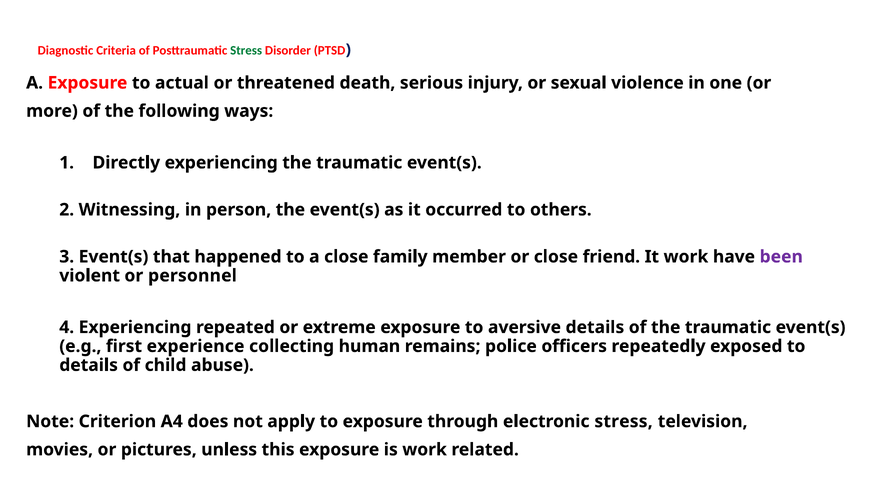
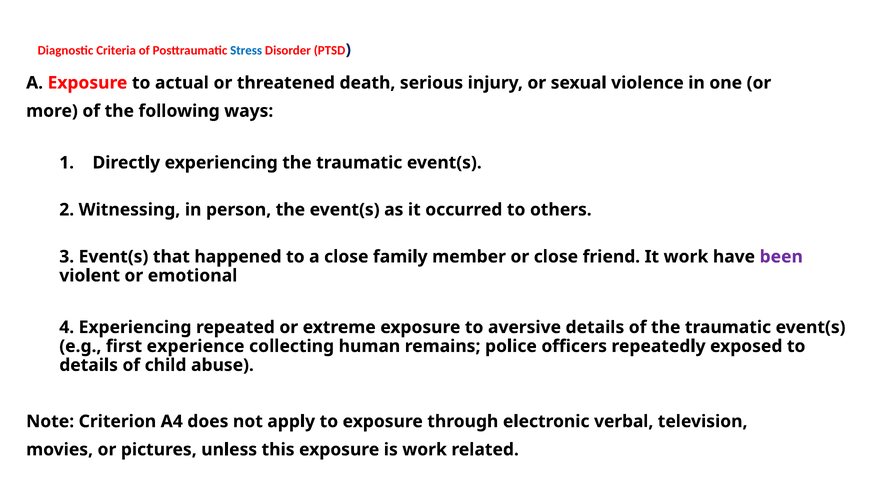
Stress at (246, 50) colour: green -> blue
personnel: personnel -> emotional
electronic stress: stress -> verbal
